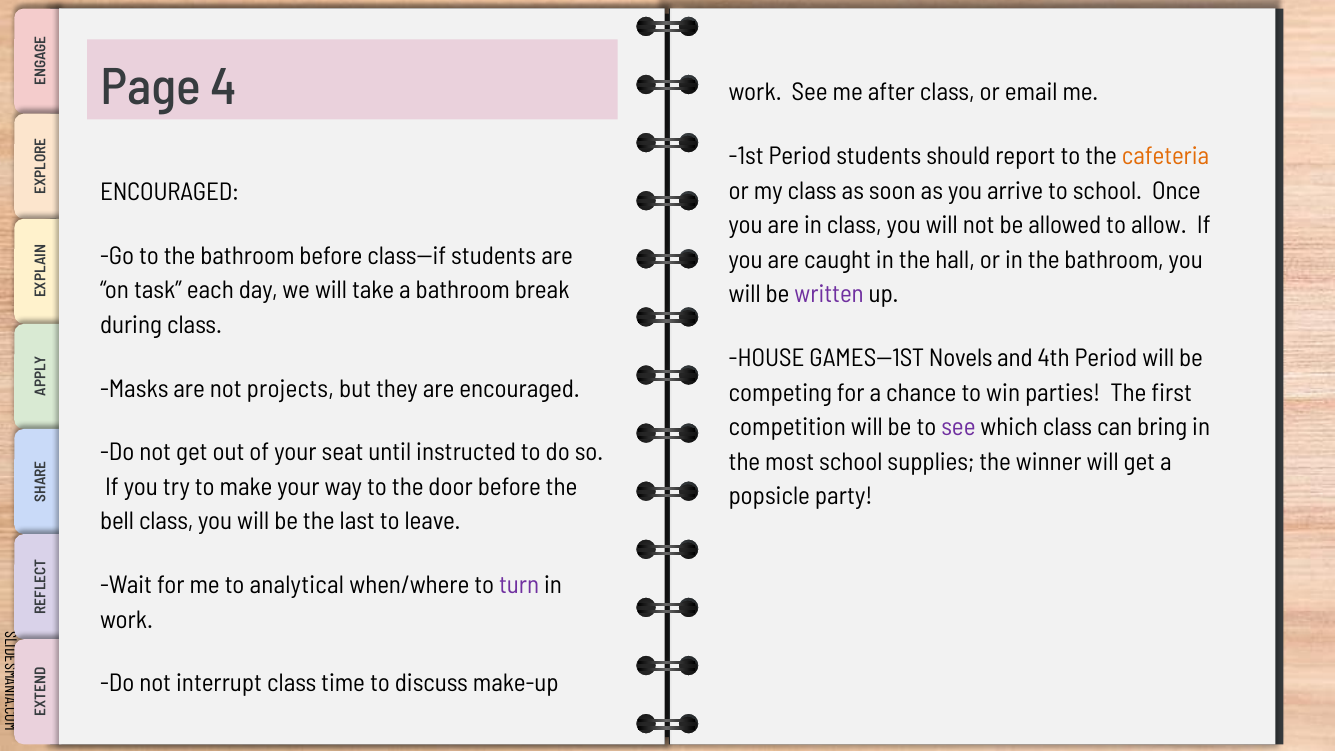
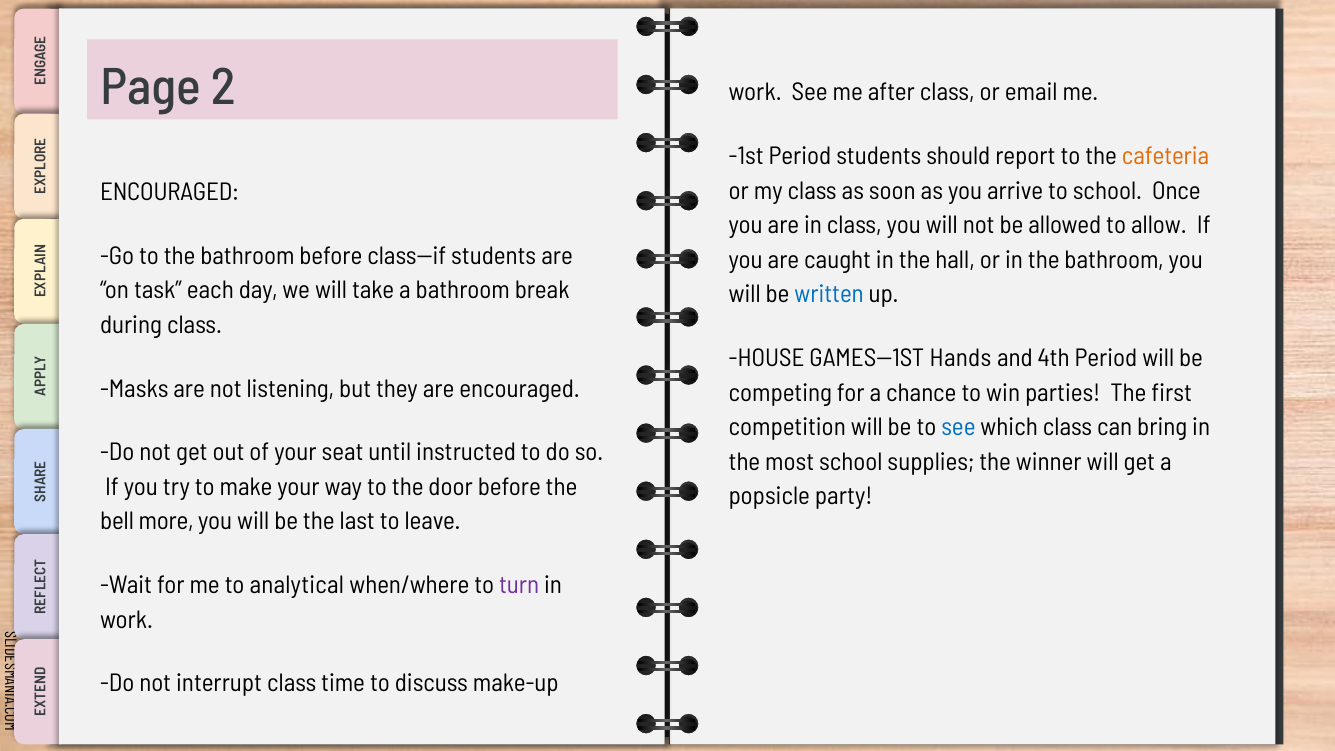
4: 4 -> 2
written colour: purple -> blue
Novels: Novels -> Hands
projects: projects -> listening
see at (958, 427) colour: purple -> blue
bell class: class -> more
